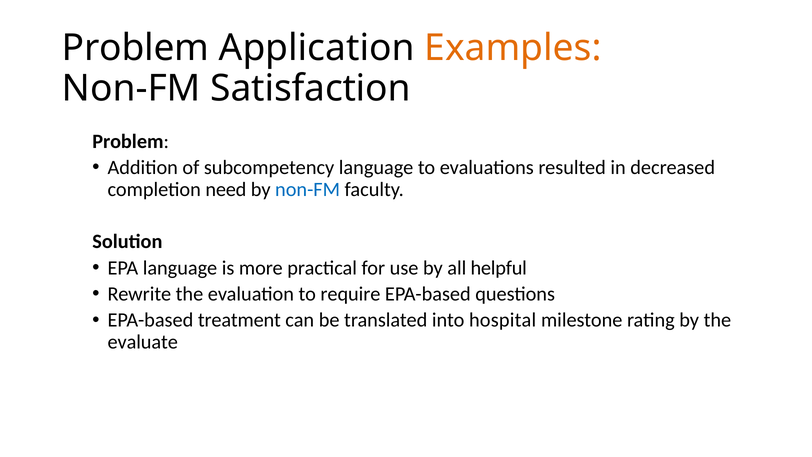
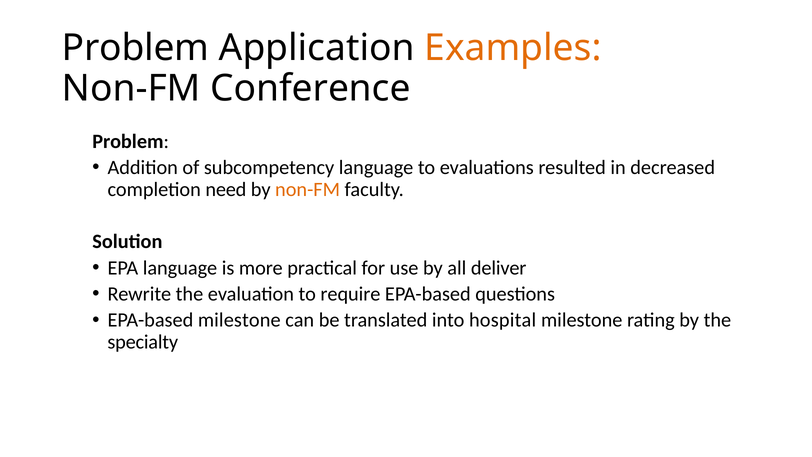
Satisfaction: Satisfaction -> Conference
non-FM at (308, 189) colour: blue -> orange
helpful: helpful -> deliver
EPA-based treatment: treatment -> milestone
evaluate: evaluate -> specialty
